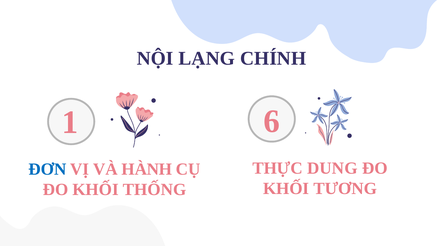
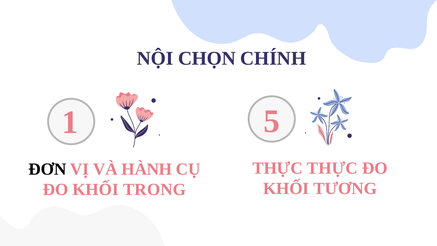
LẠNG: LẠNG -> CHỌN
6: 6 -> 5
THỰC DUNG: DUNG -> THỰC
ĐƠN colour: blue -> black
THỐNG: THỐNG -> TRONG
